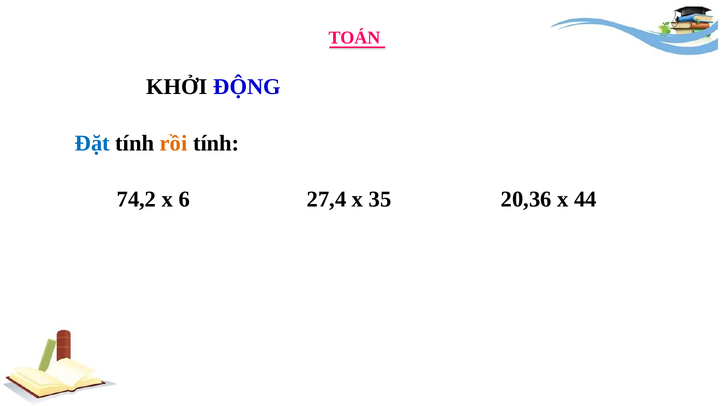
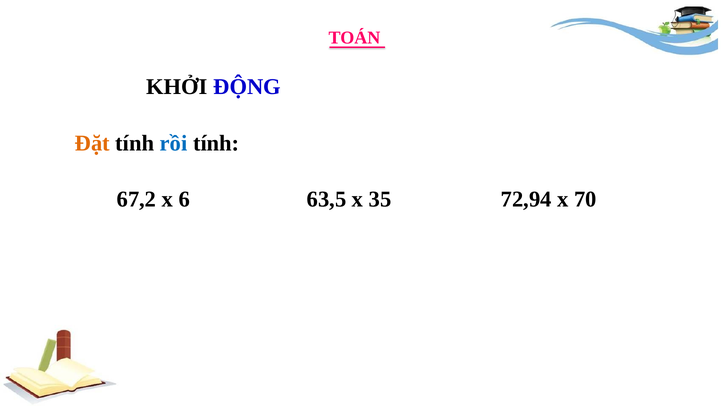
Đặt colour: blue -> orange
rồi colour: orange -> blue
74,2: 74,2 -> 67,2
27,4: 27,4 -> 63,5
20,36: 20,36 -> 72,94
44: 44 -> 70
